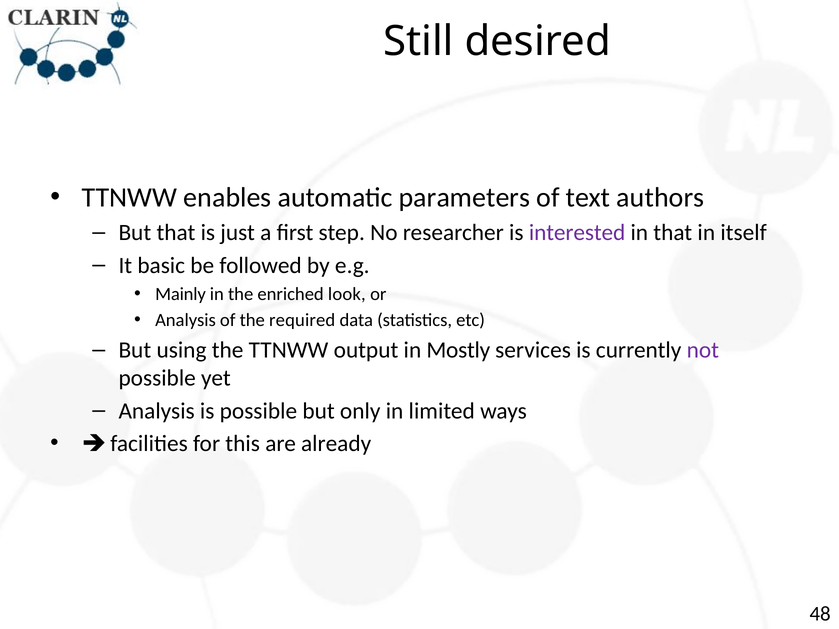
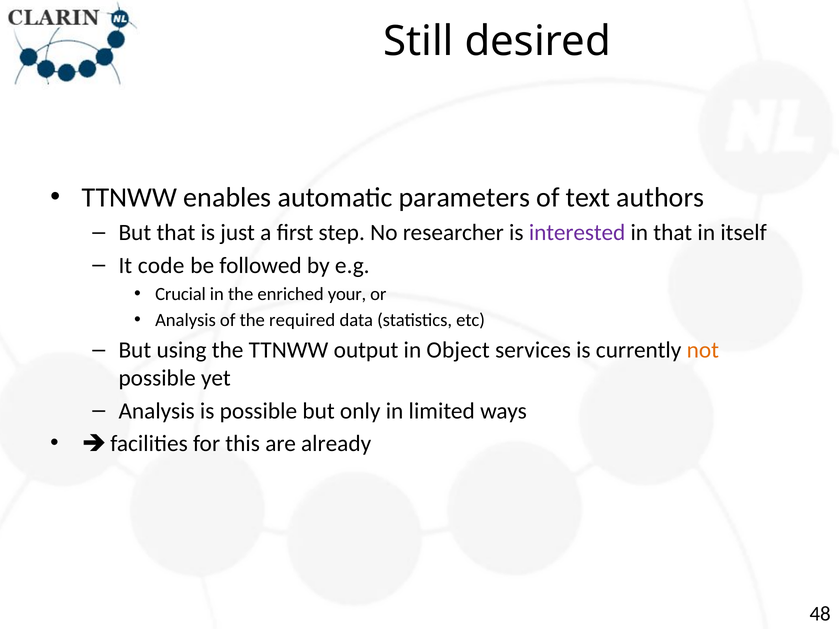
basic: basic -> code
Mainly: Mainly -> Crucial
look: look -> your
Mostly: Mostly -> Object
not colour: purple -> orange
